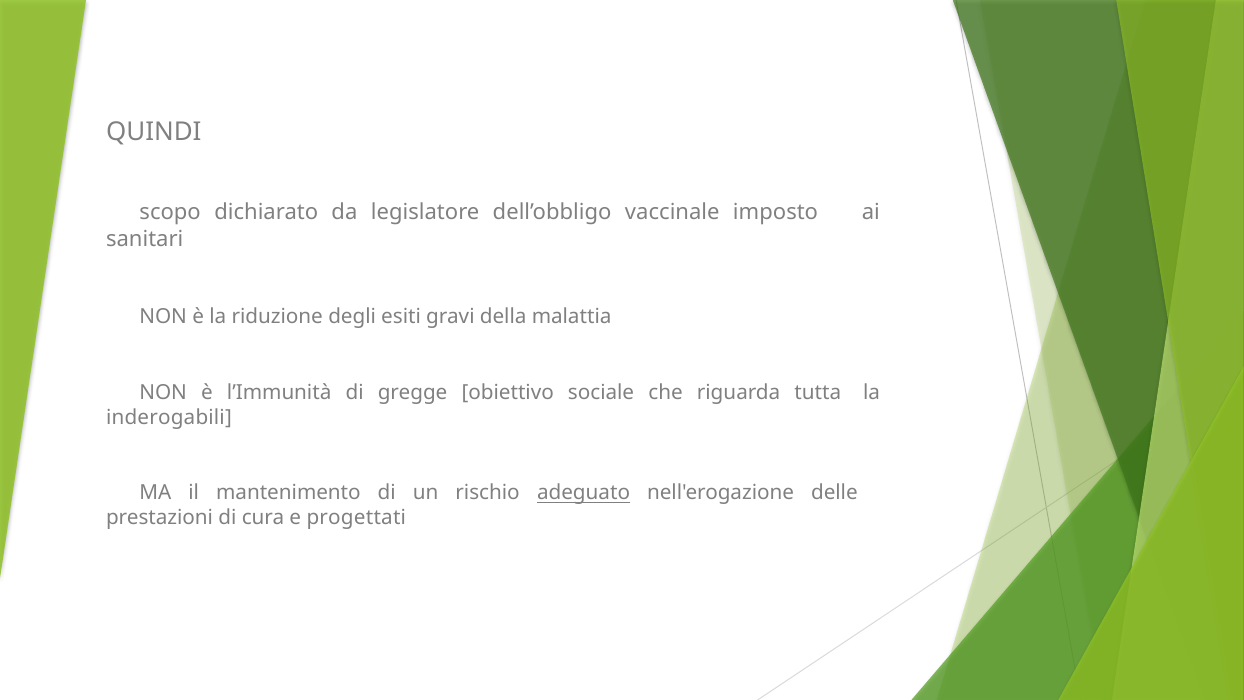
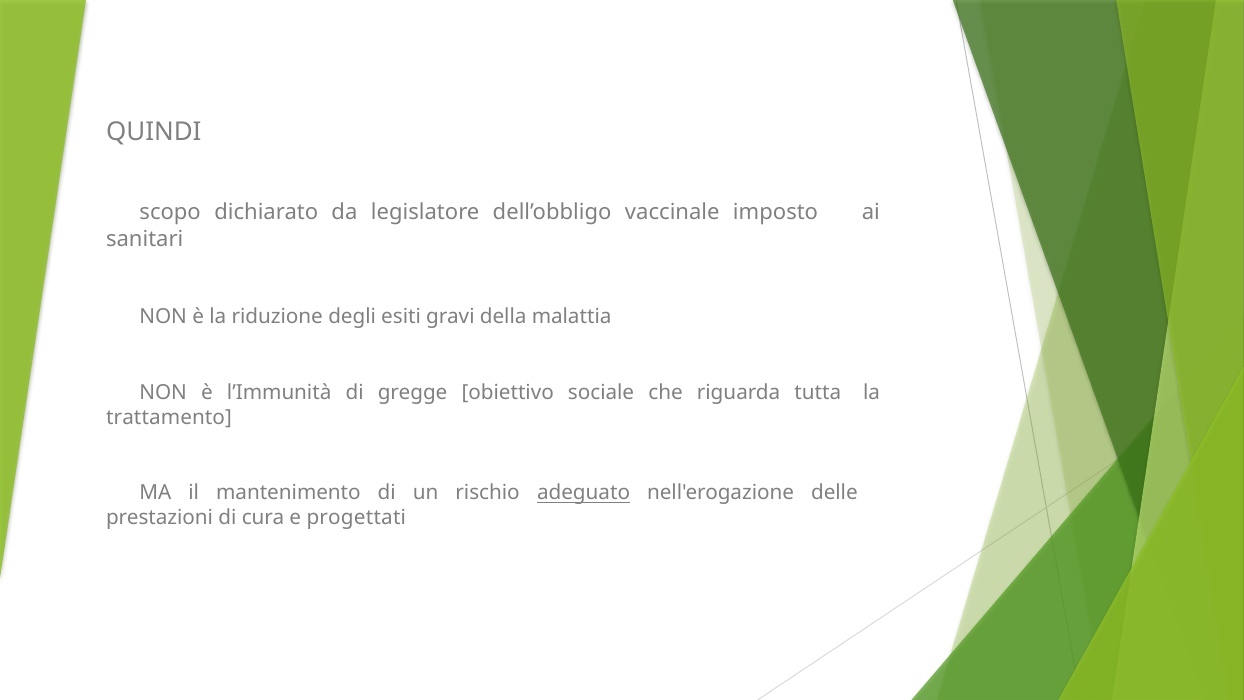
inderogabili: inderogabili -> trattamento
